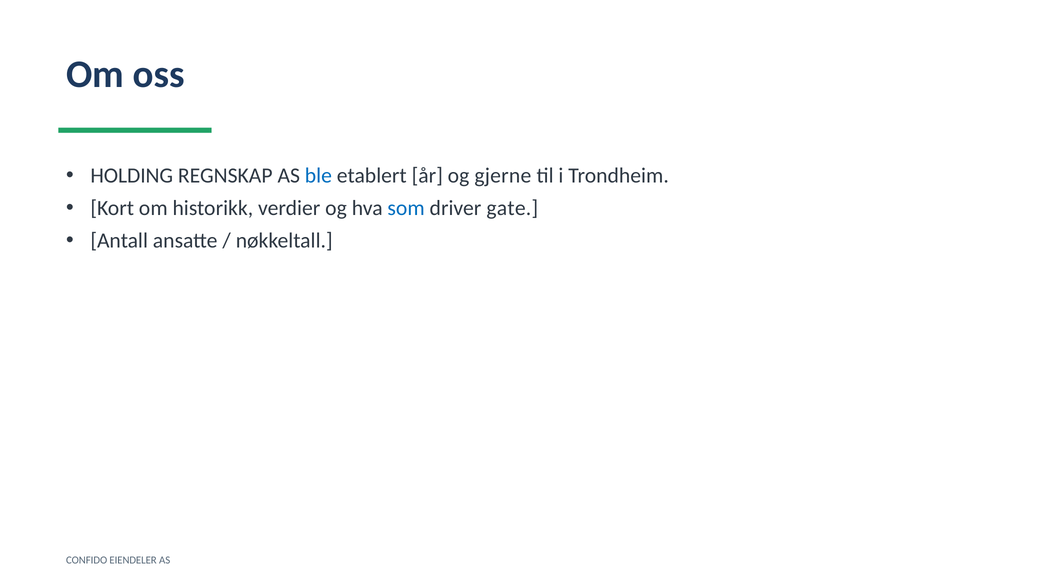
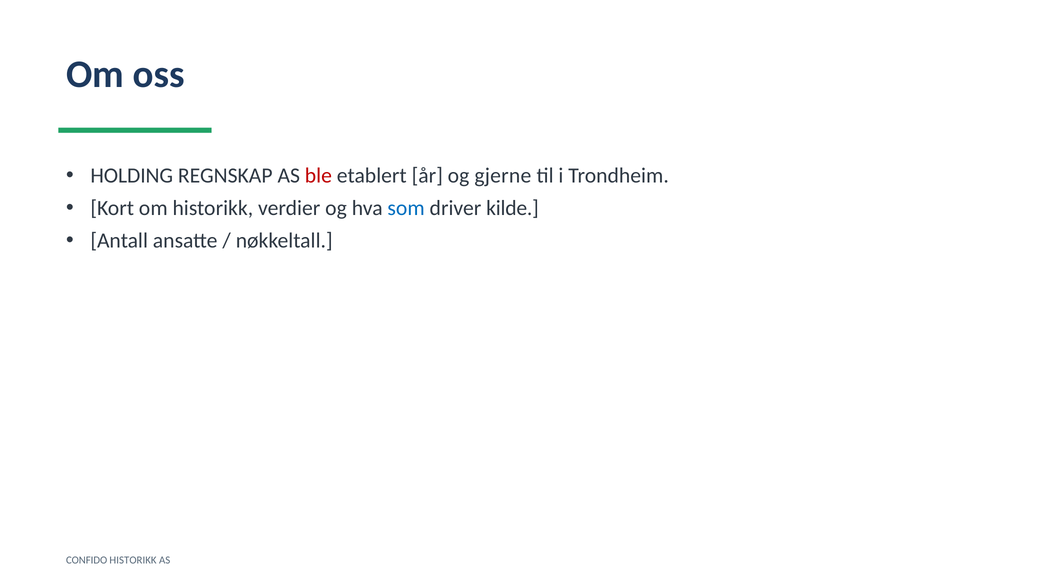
ble colour: blue -> red
gate: gate -> kilde
CONFIDO EIENDELER: EIENDELER -> HISTORIKK
